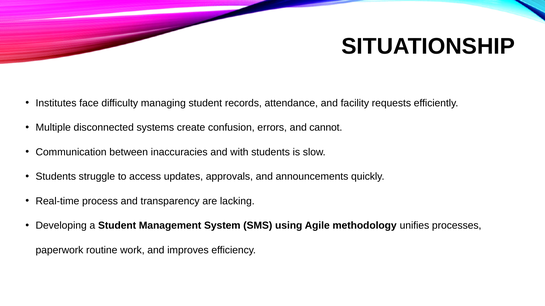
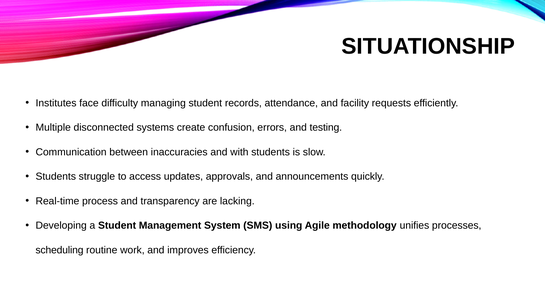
cannot: cannot -> testing
paperwork: paperwork -> scheduling
